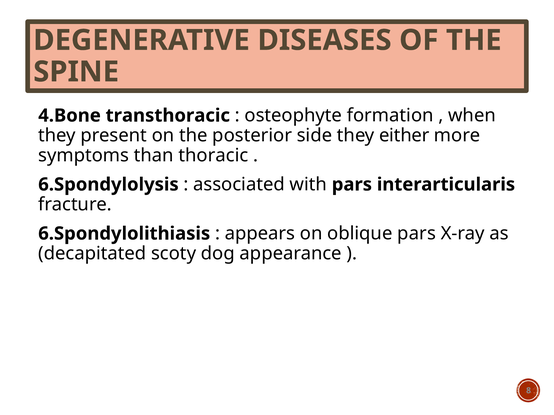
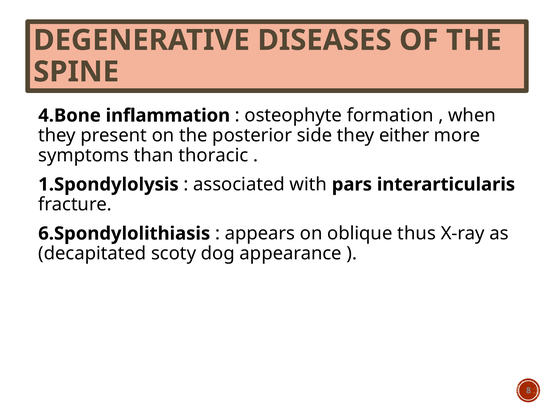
transthoracic: transthoracic -> inflammation
6.Spondylolysis: 6.Spondylolysis -> 1.Spondylolysis
oblique pars: pars -> thus
